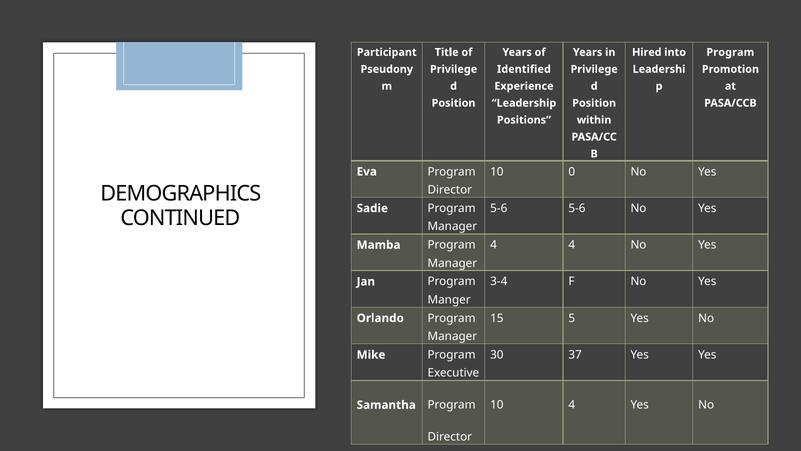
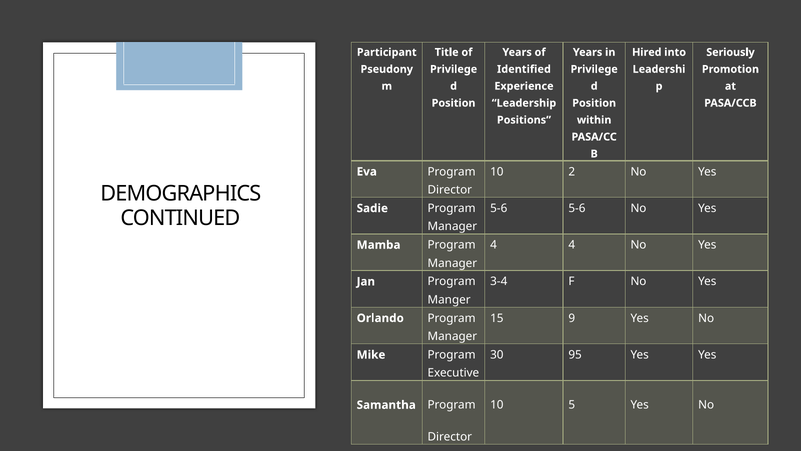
Program at (730, 52): Program -> Seriously
0: 0 -> 2
5: 5 -> 9
37: 37 -> 95
10 4: 4 -> 5
